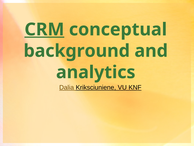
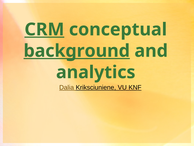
background underline: none -> present
